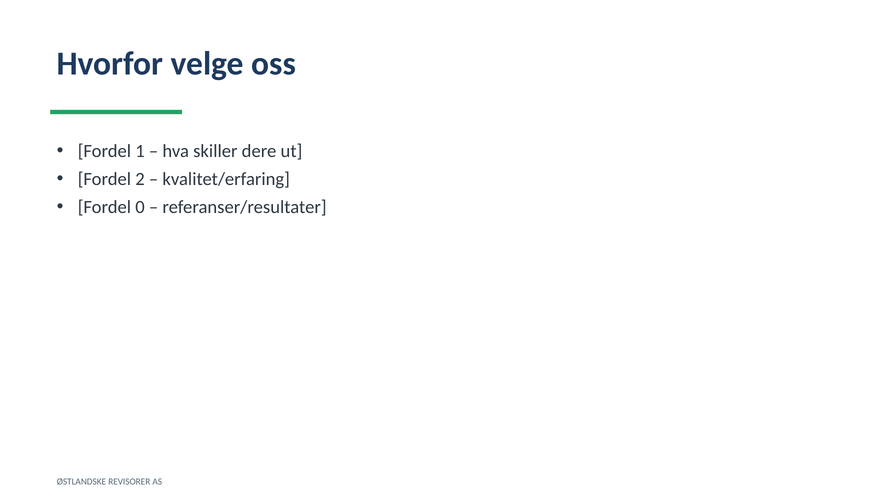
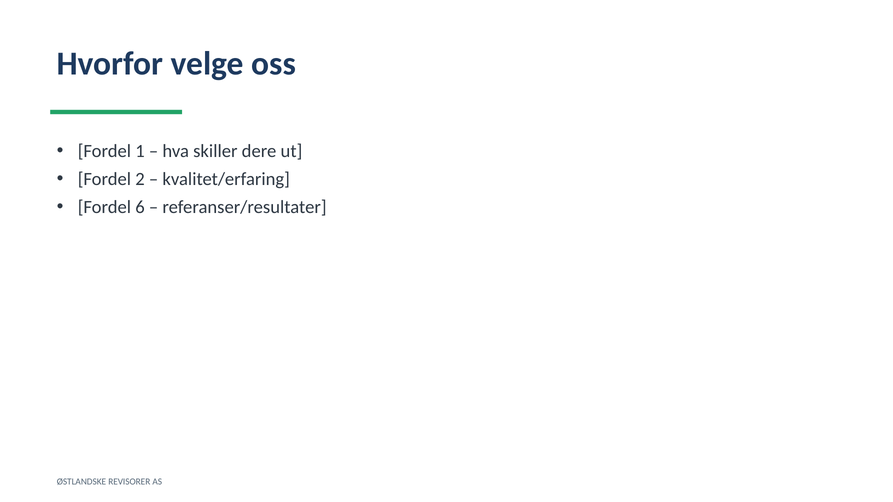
0: 0 -> 6
